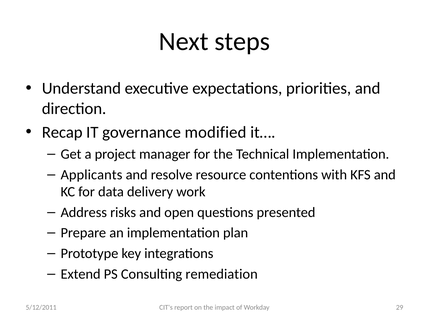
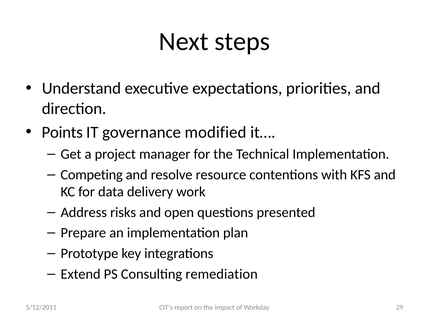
Recap: Recap -> Points
Applicants: Applicants -> Competing
